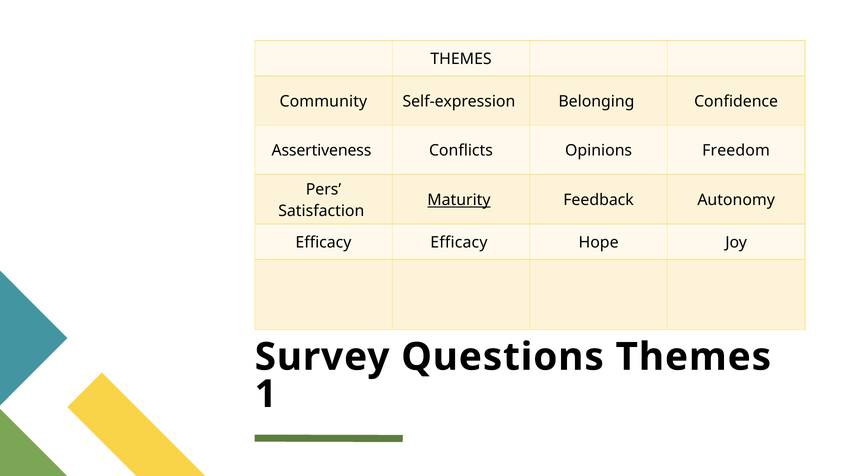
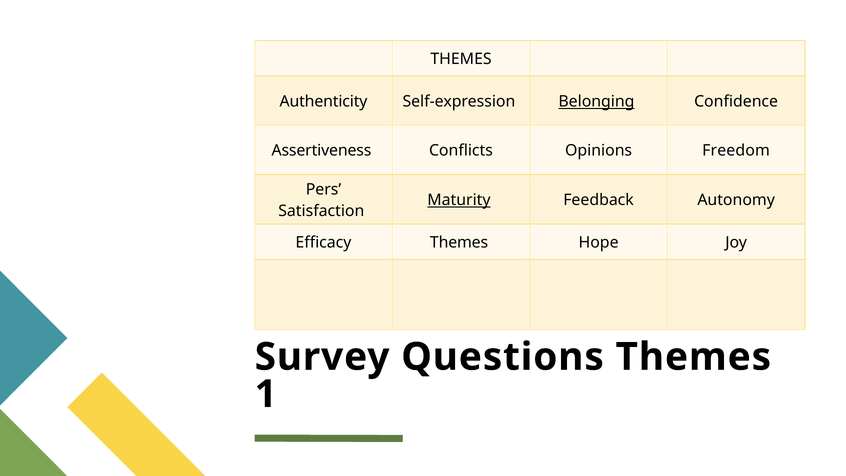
Community: Community -> Authenticity
Belonging underline: none -> present
Efficacy Efficacy: Efficacy -> Themes
